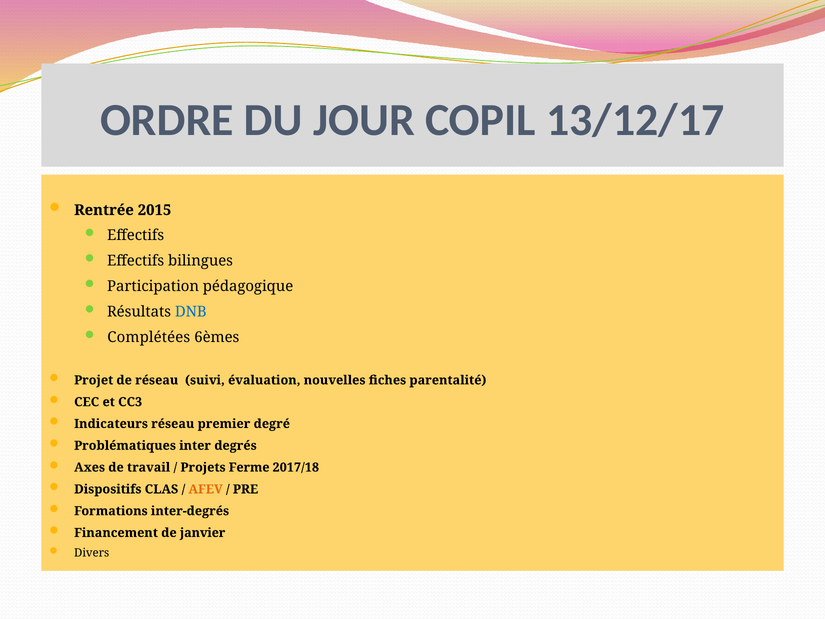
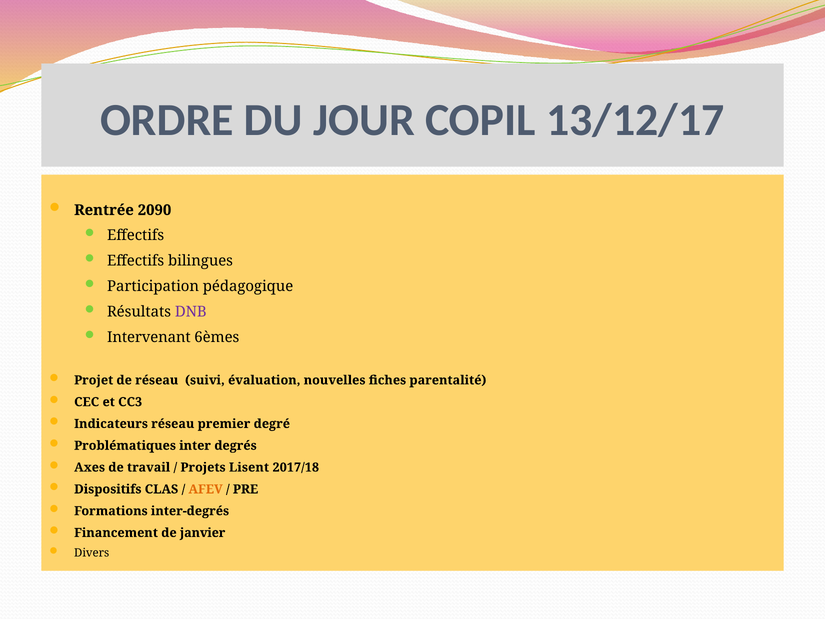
2015: 2015 -> 2090
DNB colour: blue -> purple
Complétées: Complétées -> Intervenant
Ferme: Ferme -> Lisent
